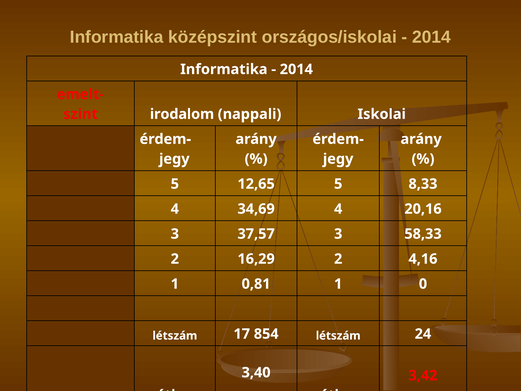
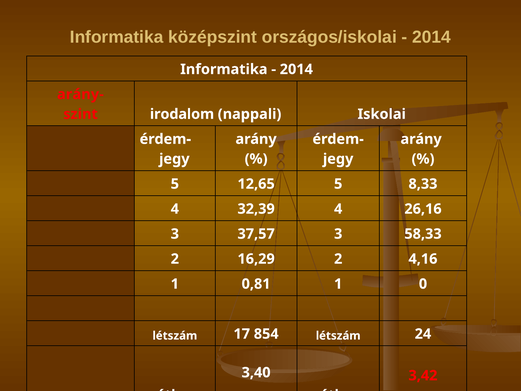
emelt-: emelt- -> arány-
34,69: 34,69 -> 32,39
20,16: 20,16 -> 26,16
